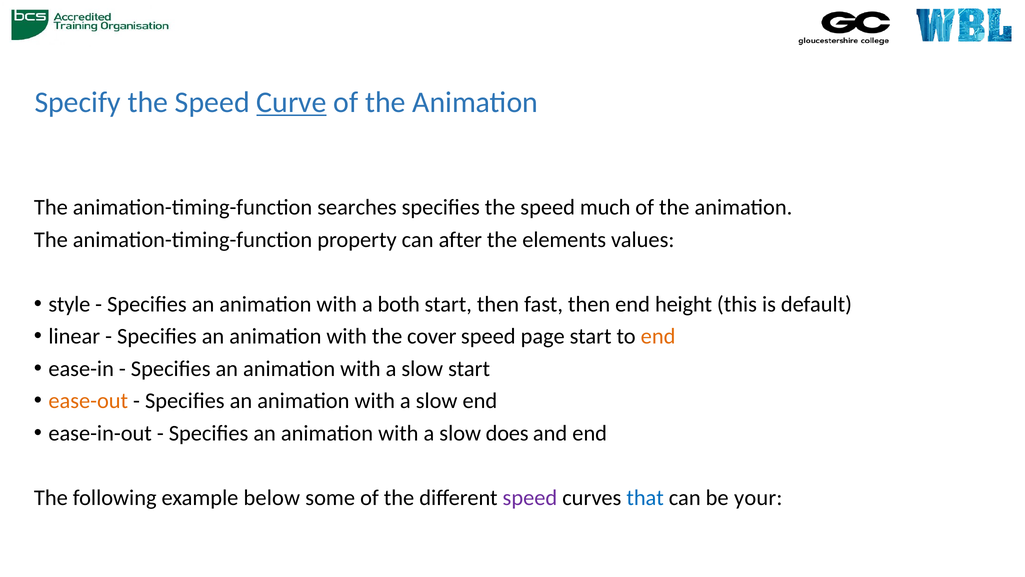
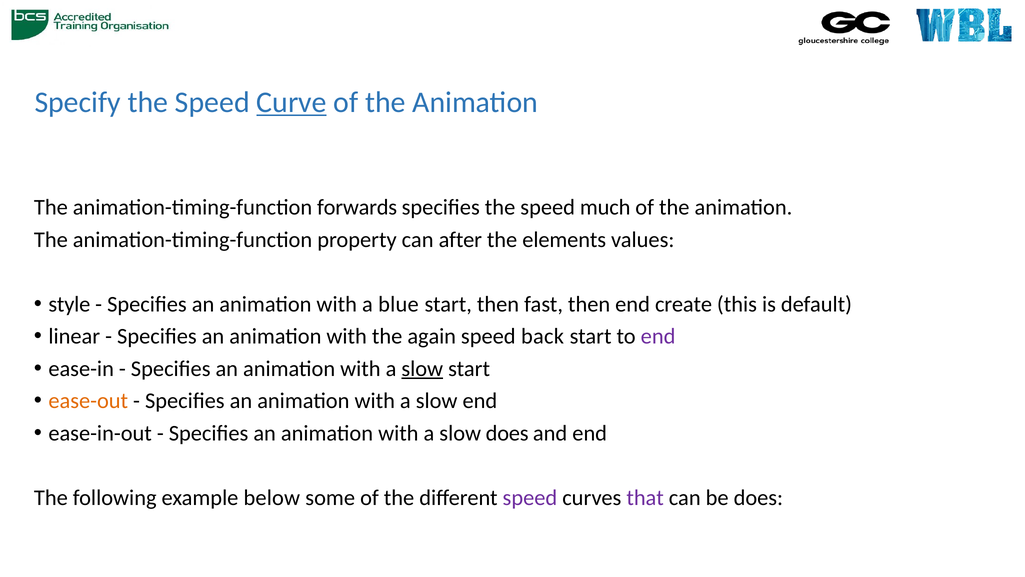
searches: searches -> forwards
both: both -> blue
height: height -> create
cover: cover -> again
page: page -> back
end at (658, 336) colour: orange -> purple
slow at (422, 368) underline: none -> present
that colour: blue -> purple
be your: your -> does
